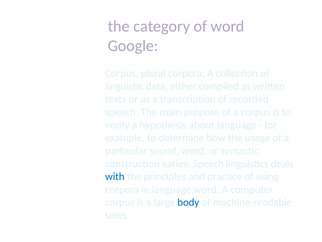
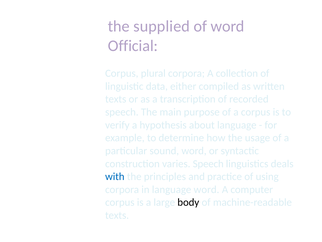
category: category -> supplied
Google: Google -> Official
body colour: blue -> black
